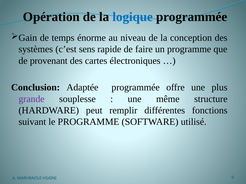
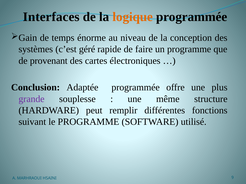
Opération: Opération -> Interfaces
logique colour: blue -> orange
sens: sens -> géré
